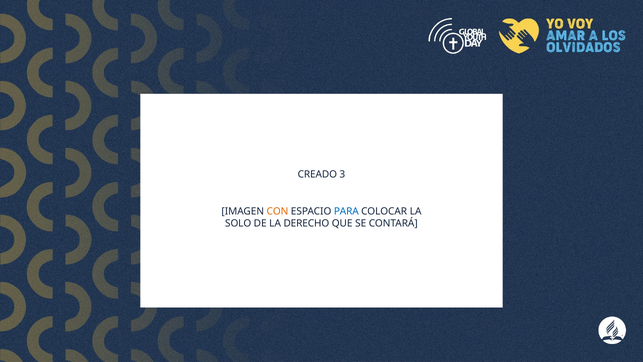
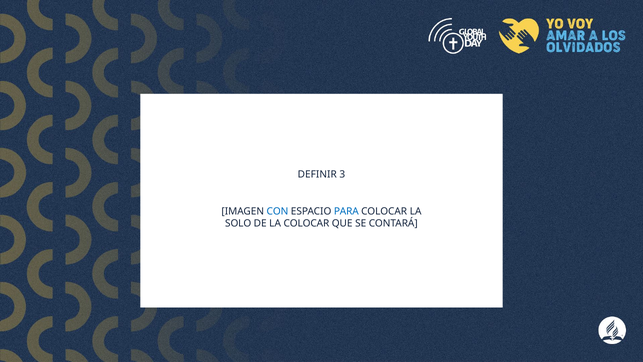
CREADO: CREADO -> DEFINIR
CON colour: orange -> blue
LA DERECHO: DERECHO -> COLOCAR
